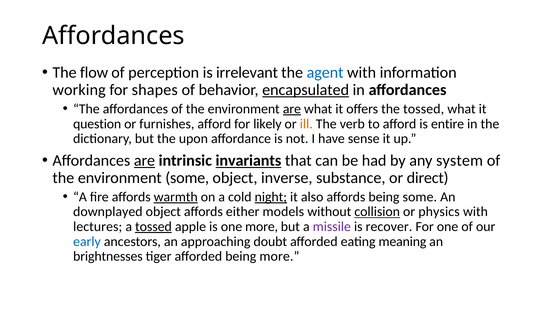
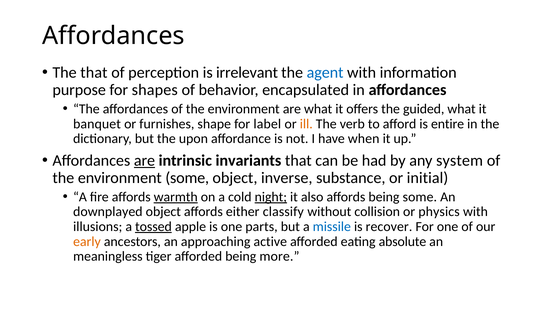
The flow: flow -> that
working: working -> purpose
encapsulated underline: present -> none
are at (292, 109) underline: present -> none
the tossed: tossed -> guided
question: question -> banquet
furnishes afford: afford -> shape
likely: likely -> label
sense: sense -> when
invariants underline: present -> none
direct: direct -> initial
models: models -> classify
collision underline: present -> none
lectures: lectures -> illusions
one more: more -> parts
missile colour: purple -> blue
early colour: blue -> orange
doubt: doubt -> active
meaning: meaning -> absolute
brightnesses: brightnesses -> meaningless
